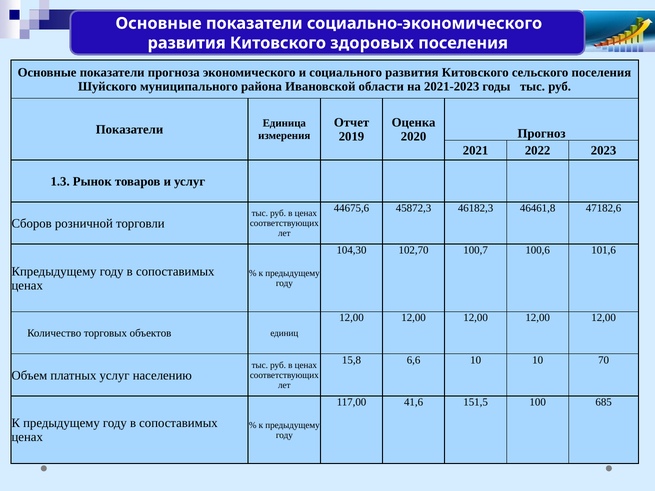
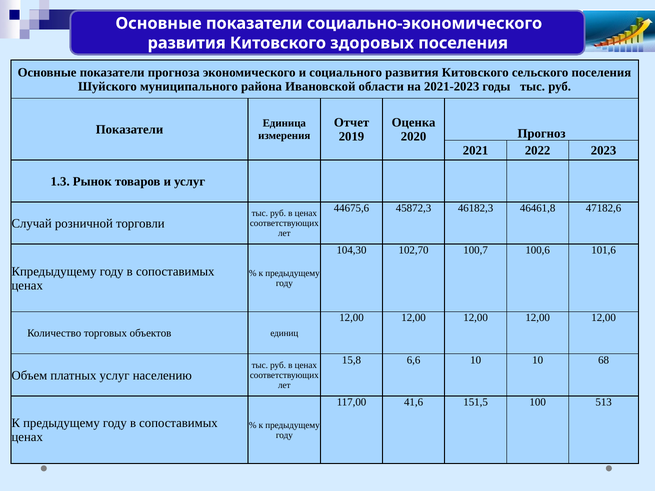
Сборов: Сборов -> Случай
70: 70 -> 68
685: 685 -> 513
